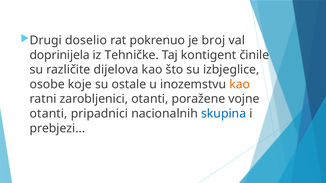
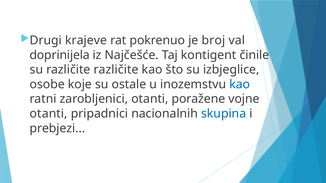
doselio: doselio -> krajeve
Tehničke: Tehničke -> Najčešće
različite dijelova: dijelova -> različite
kao at (240, 85) colour: orange -> blue
